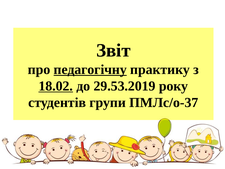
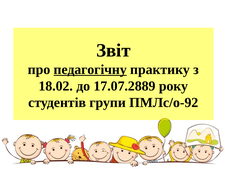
18.02 underline: present -> none
29.53.2019: 29.53.2019 -> 17.07.2889
ПМЛс/о-37: ПМЛс/о-37 -> ПМЛс/о-92
